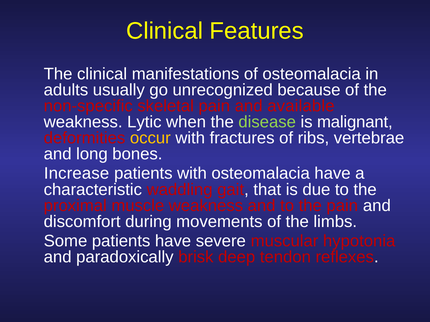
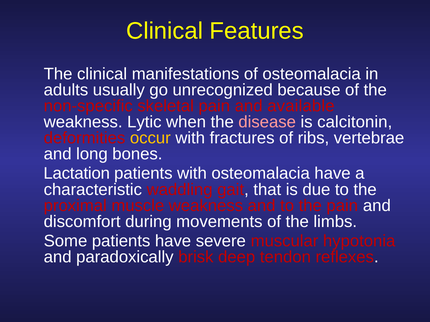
disease colour: light green -> pink
malignant: malignant -> calcitonin
Increase: Increase -> Lactation
